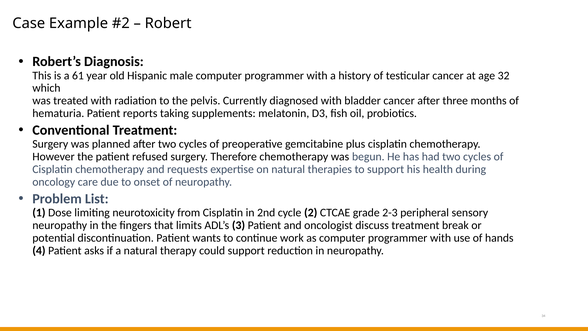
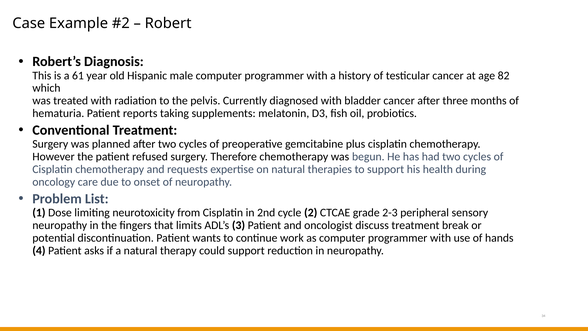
32: 32 -> 82
